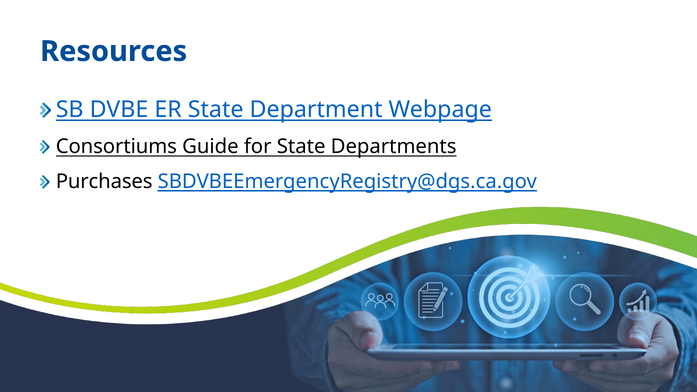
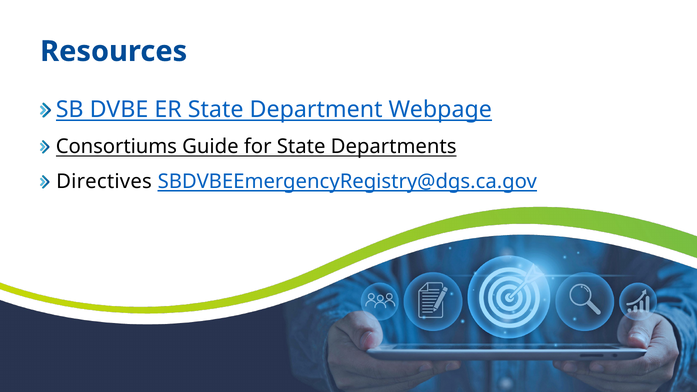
Purchases: Purchases -> Directives
